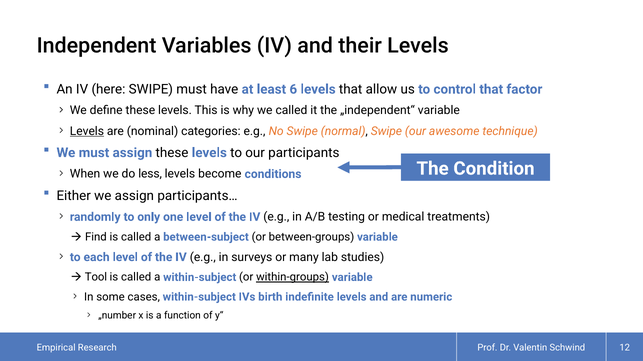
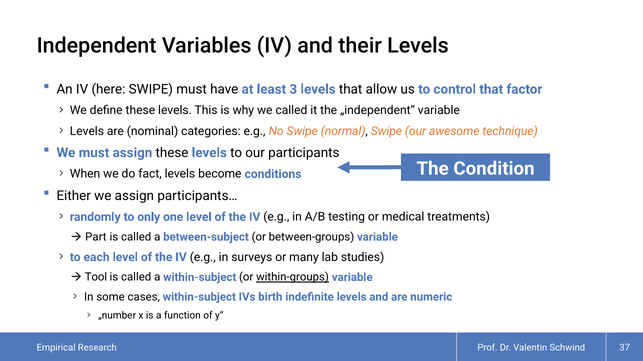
6: 6 -> 3
Levels at (87, 131) underline: present -> none
less: less -> fact
Find: Find -> Part
12: 12 -> 37
